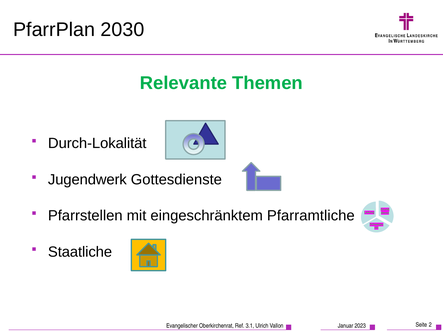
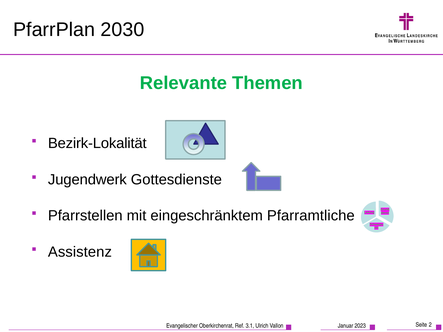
Durch-Lokalität: Durch-Lokalität -> Bezirk-Lokalität
Staatliche: Staatliche -> Assistenz
